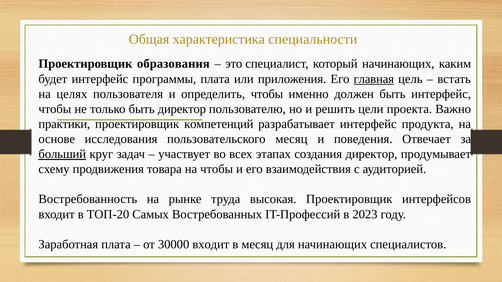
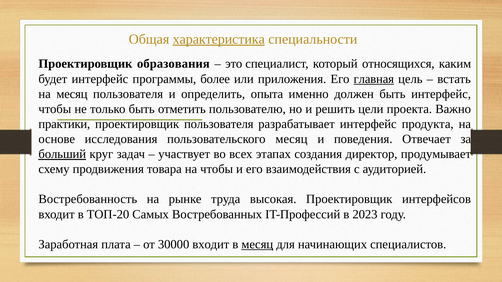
характеристика underline: none -> present
который начинающих: начинающих -> относящихся
программы плата: плата -> более
на целях: целях -> месяц
определить чтобы: чтобы -> опыта
быть директор: директор -> отметить
проектировщик компетенций: компетенций -> пользователя
месяц at (257, 245) underline: none -> present
